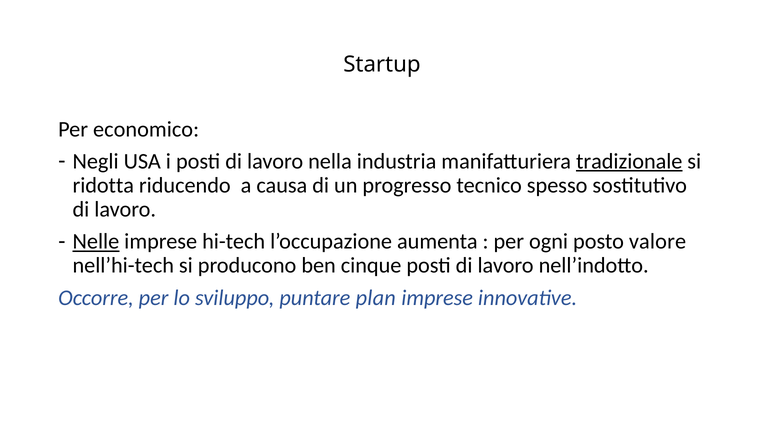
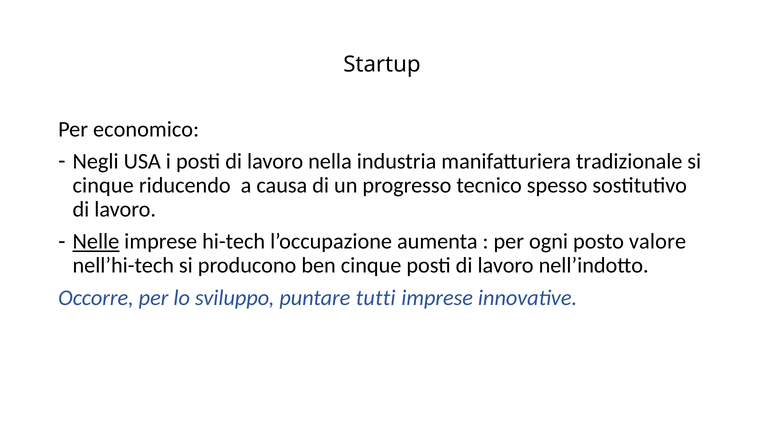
tradizionale underline: present -> none
ridotta at (103, 185): ridotta -> cinque
plan: plan -> tutti
